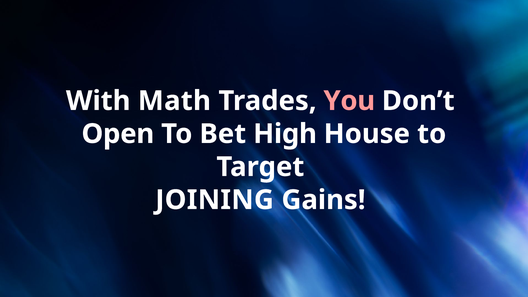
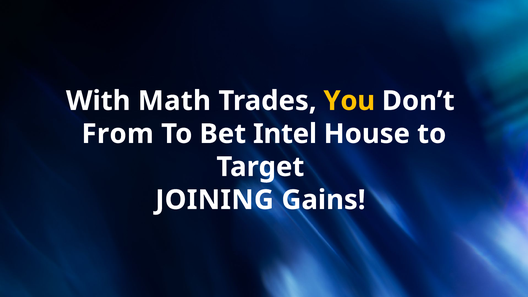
You colour: pink -> yellow
Open: Open -> From
High: High -> Intel
